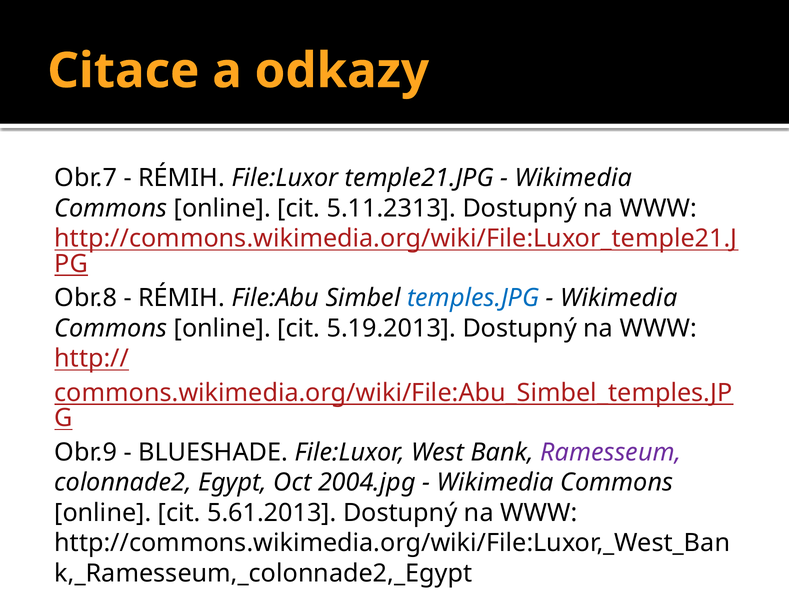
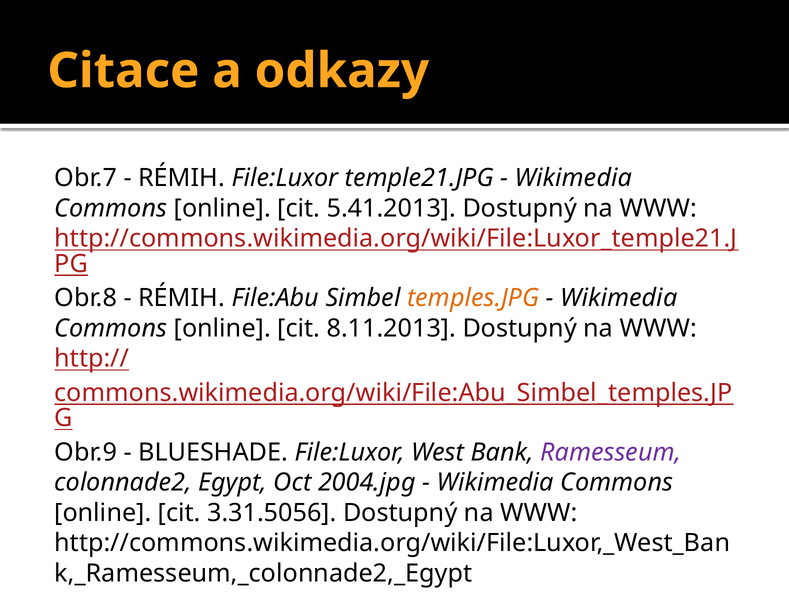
5.11.2313: 5.11.2313 -> 5.41.2013
temples.JPG colour: blue -> orange
5.19.2013: 5.19.2013 -> 8.11.2013
5.61.2013: 5.61.2013 -> 3.31.5056
